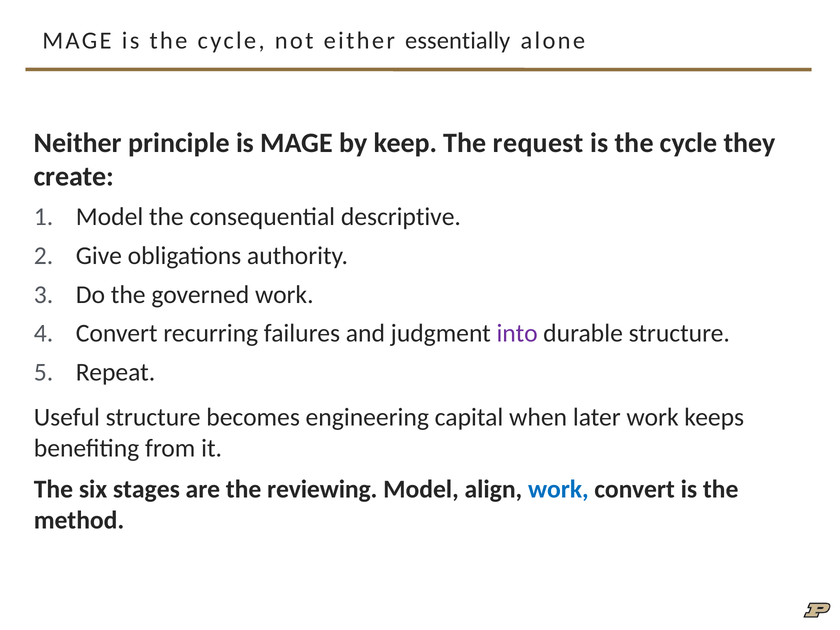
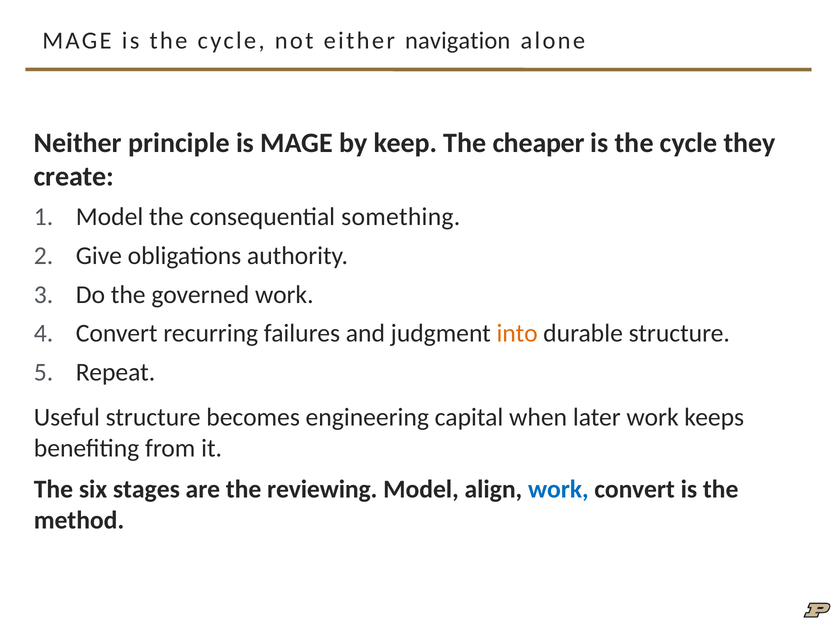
essentially: essentially -> navigation
request: request -> cheaper
descriptive: descriptive -> something
into colour: purple -> orange
